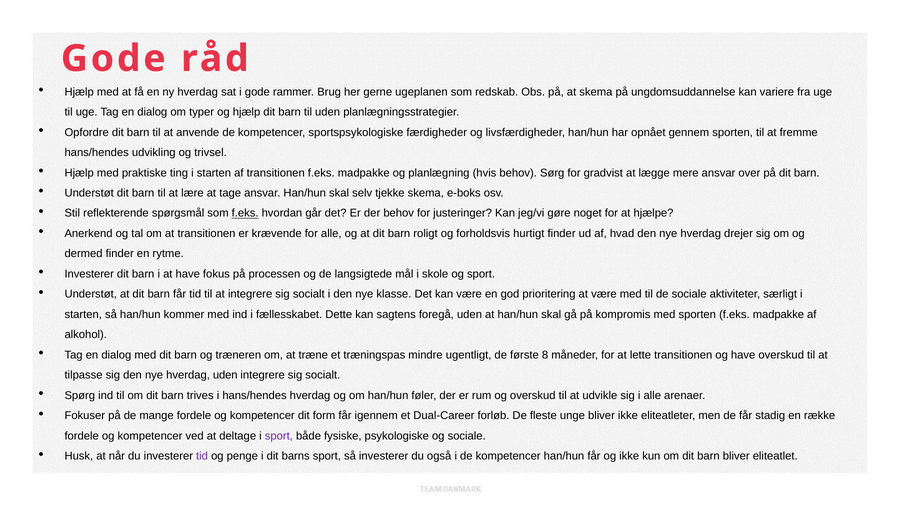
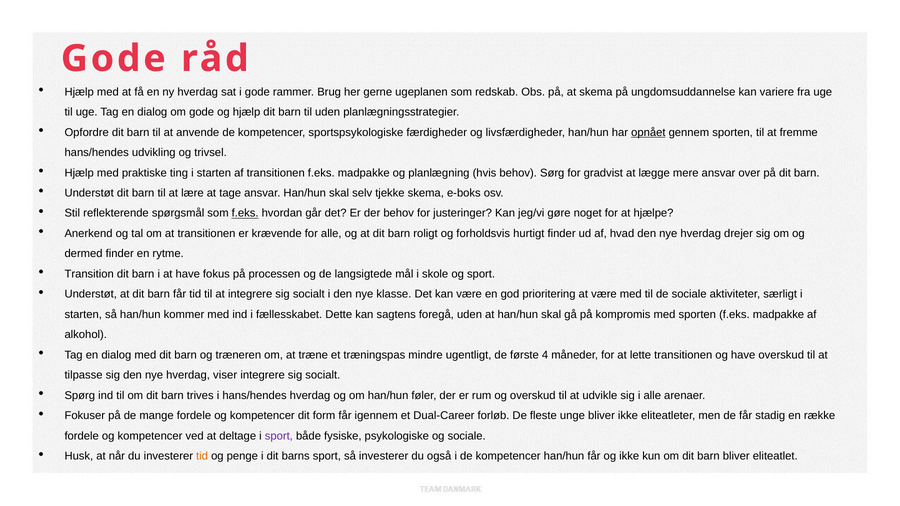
om typer: typer -> gode
opnået underline: none -> present
Investerer at (89, 274): Investerer -> Transition
8: 8 -> 4
hverdag uden: uden -> viser
tid at (202, 456) colour: purple -> orange
